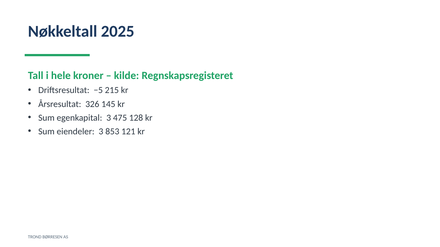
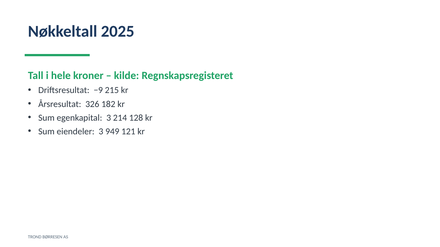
−5: −5 -> −9
145: 145 -> 182
475: 475 -> 214
853: 853 -> 949
